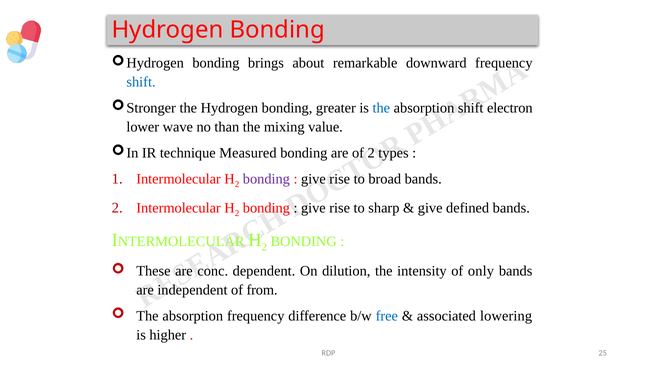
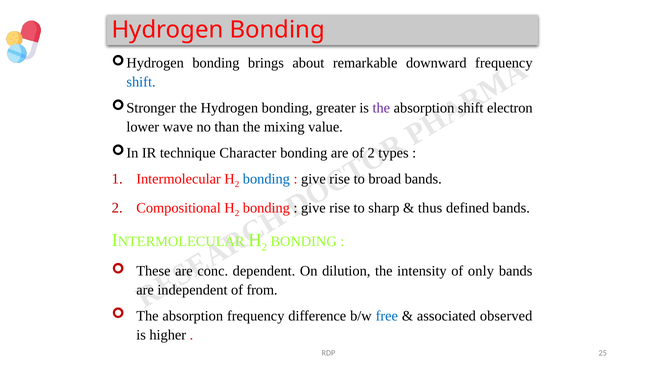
the at (381, 108) colour: blue -> purple
Measured: Measured -> Character
bonding at (266, 179) colour: purple -> blue
2 Intermolecular: Intermolecular -> Compositional
give at (430, 208): give -> thus
lowering: lowering -> observed
